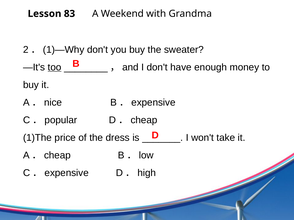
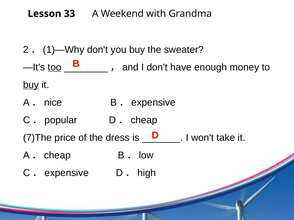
83: 83 -> 33
buy at (31, 85) underline: none -> present
1)The: 1)The -> 7)The
